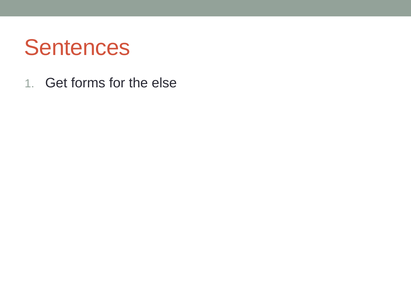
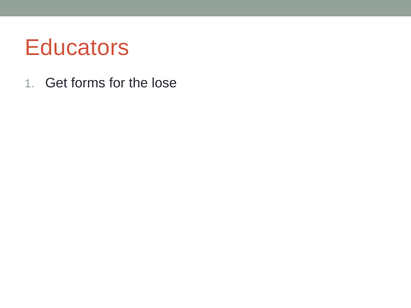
Sentences: Sentences -> Educators
else: else -> lose
